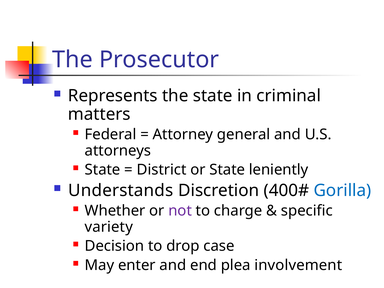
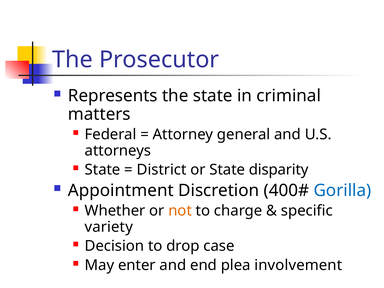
leniently: leniently -> disparity
Understands: Understands -> Appointment
not colour: purple -> orange
